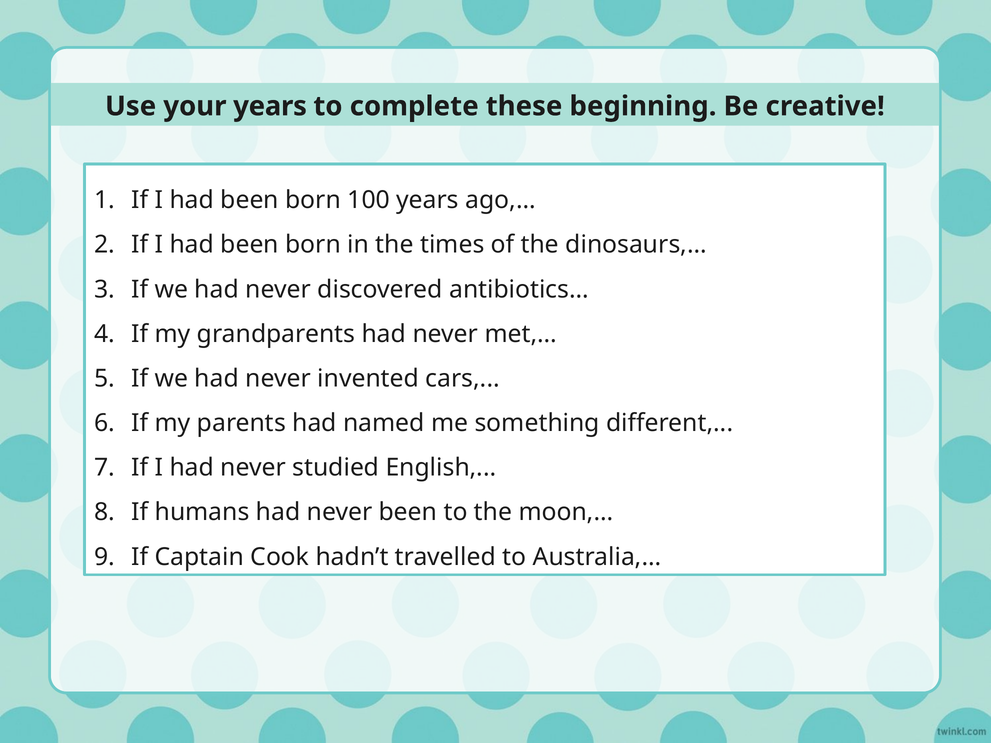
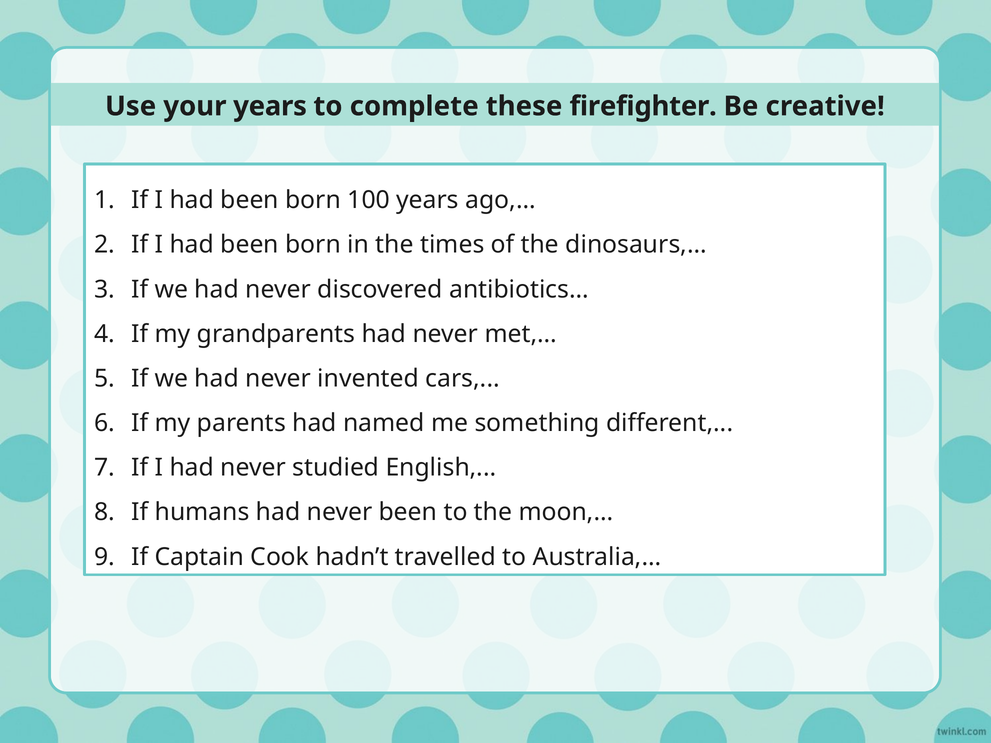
beginning: beginning -> firefighter
